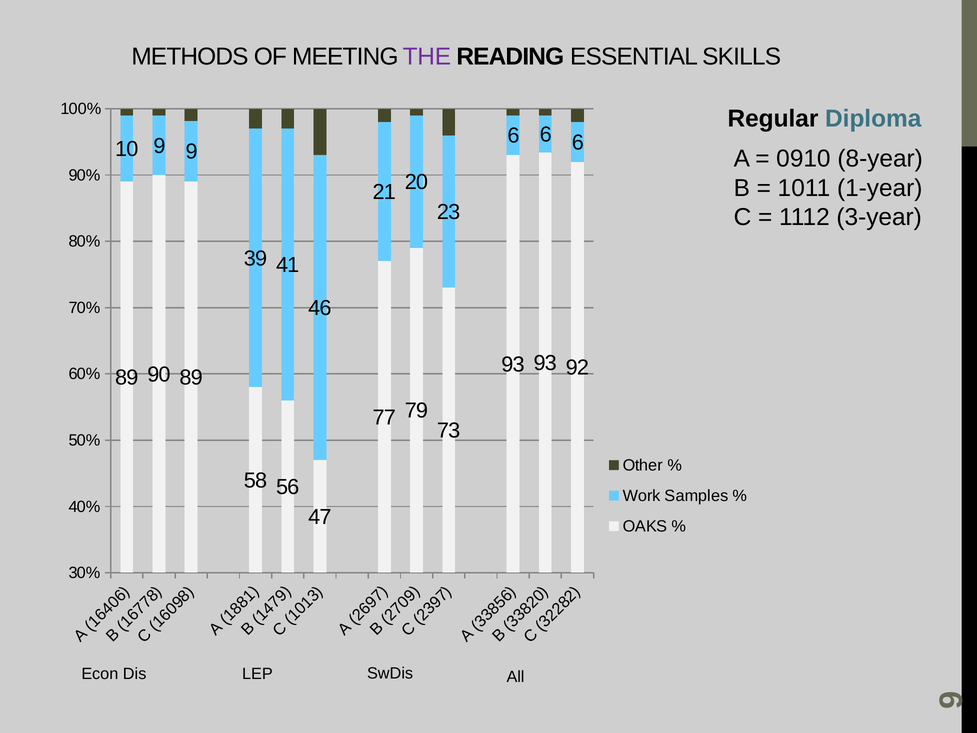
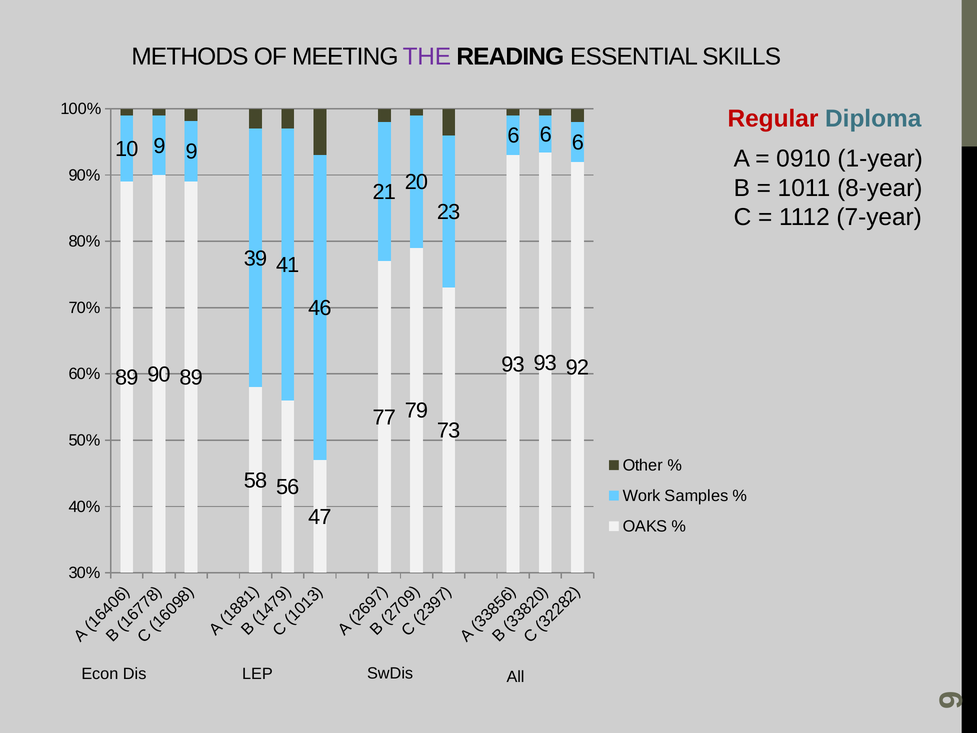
Regular colour: black -> red
8-year: 8-year -> 1-year
1-year: 1-year -> 8-year
3-year: 3-year -> 7-year
